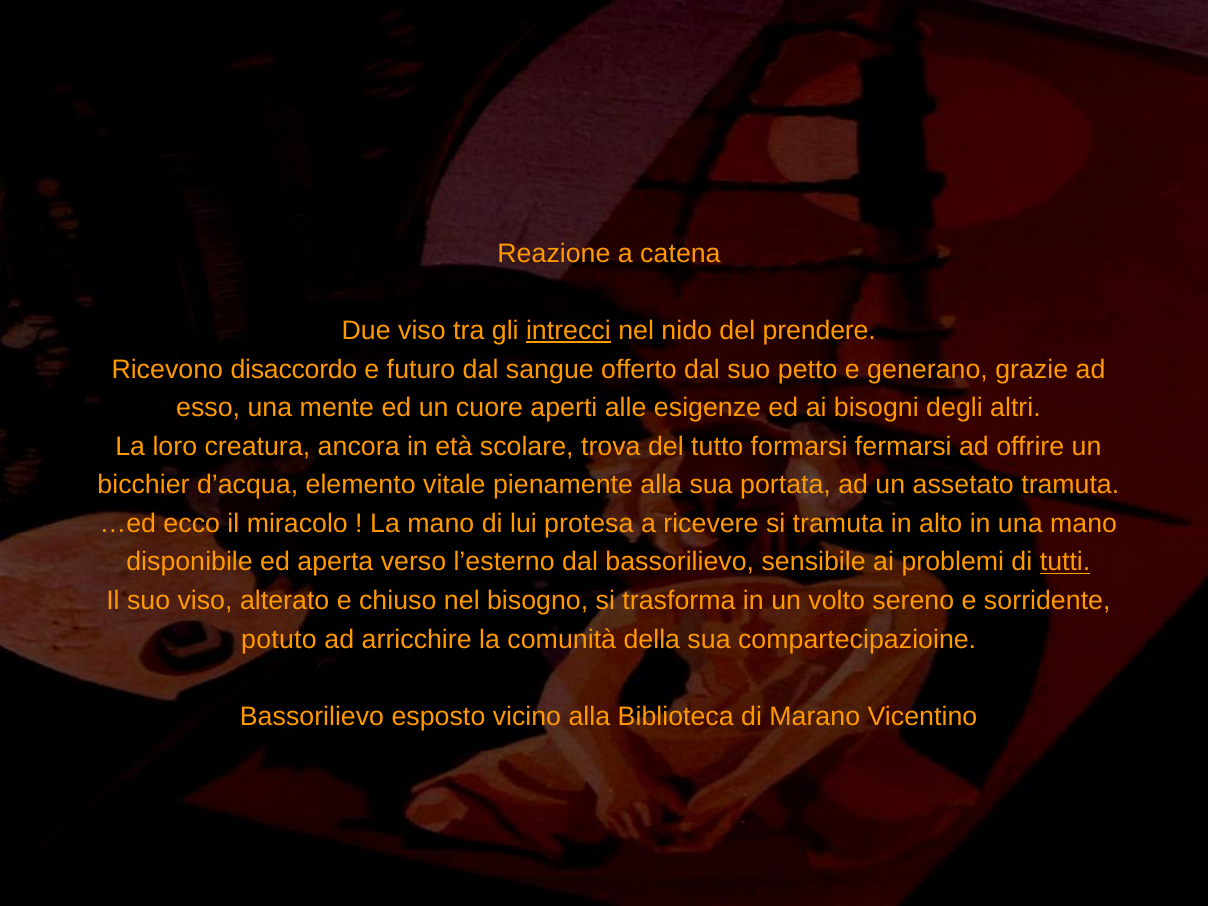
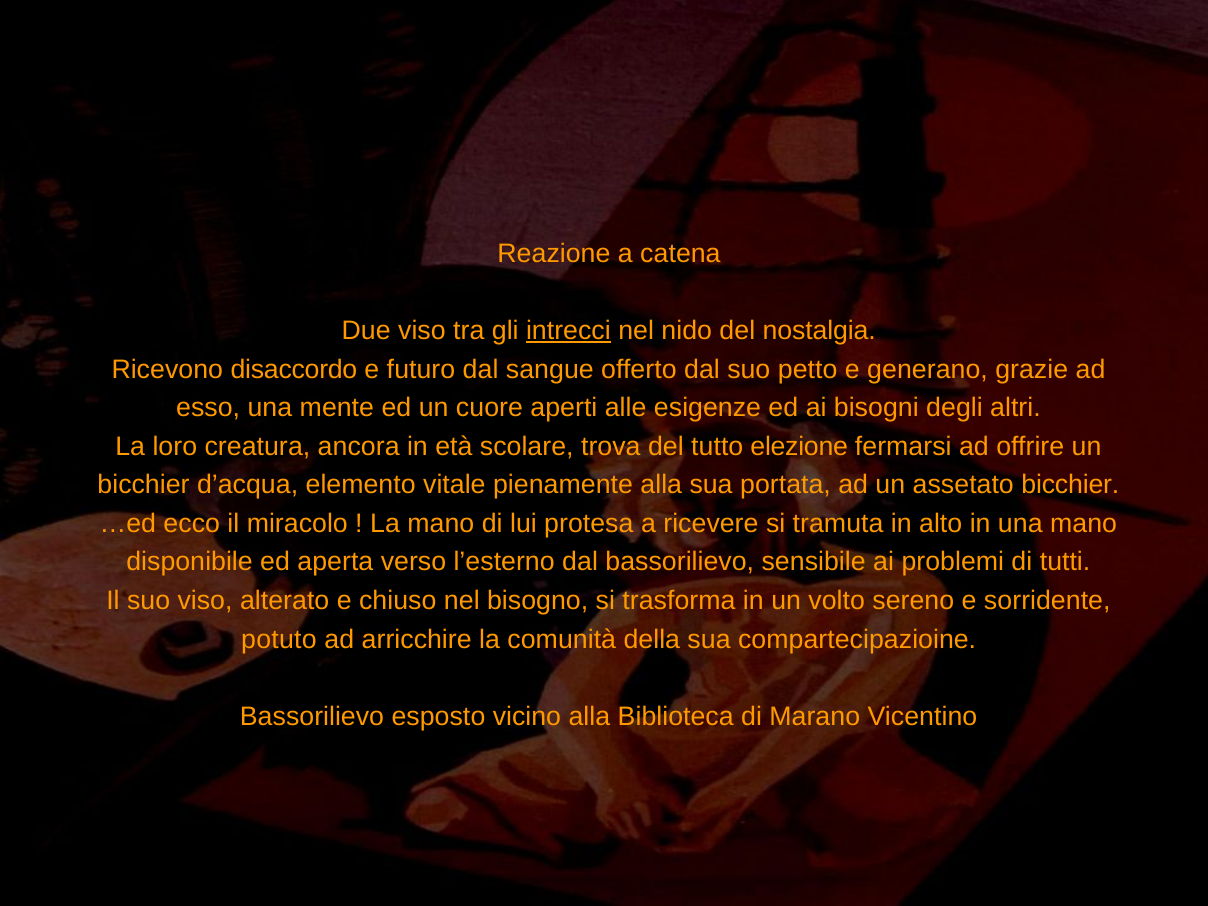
prendere: prendere -> nostalgia
formarsi: formarsi -> elezione
assetato tramuta: tramuta -> bicchier
tutti underline: present -> none
